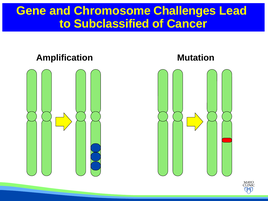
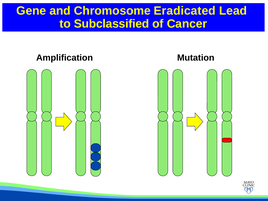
Challenges: Challenges -> Eradicated
